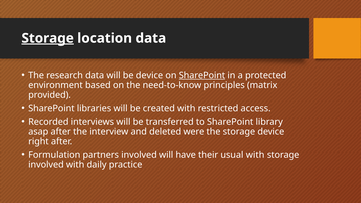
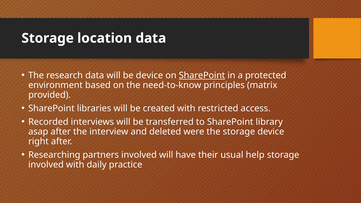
Storage at (48, 38) underline: present -> none
Formulation: Formulation -> Researching
usual with: with -> help
